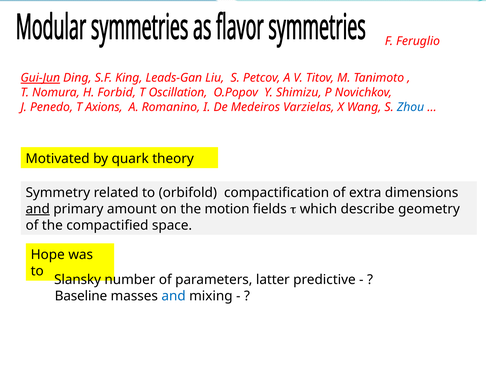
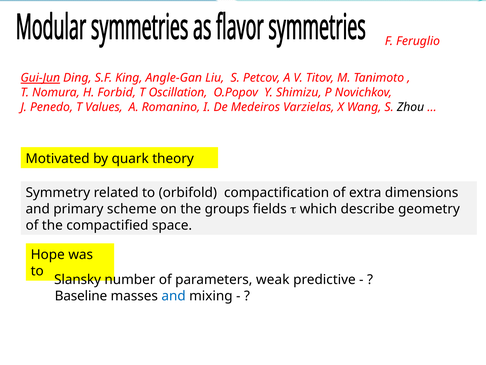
Leads-Gan: Leads-Gan -> Angle-Gan
Axions: Axions -> Values
Zhou colour: blue -> black
and at (38, 209) underline: present -> none
amount: amount -> scheme
motion: motion -> groups
latter: latter -> weak
